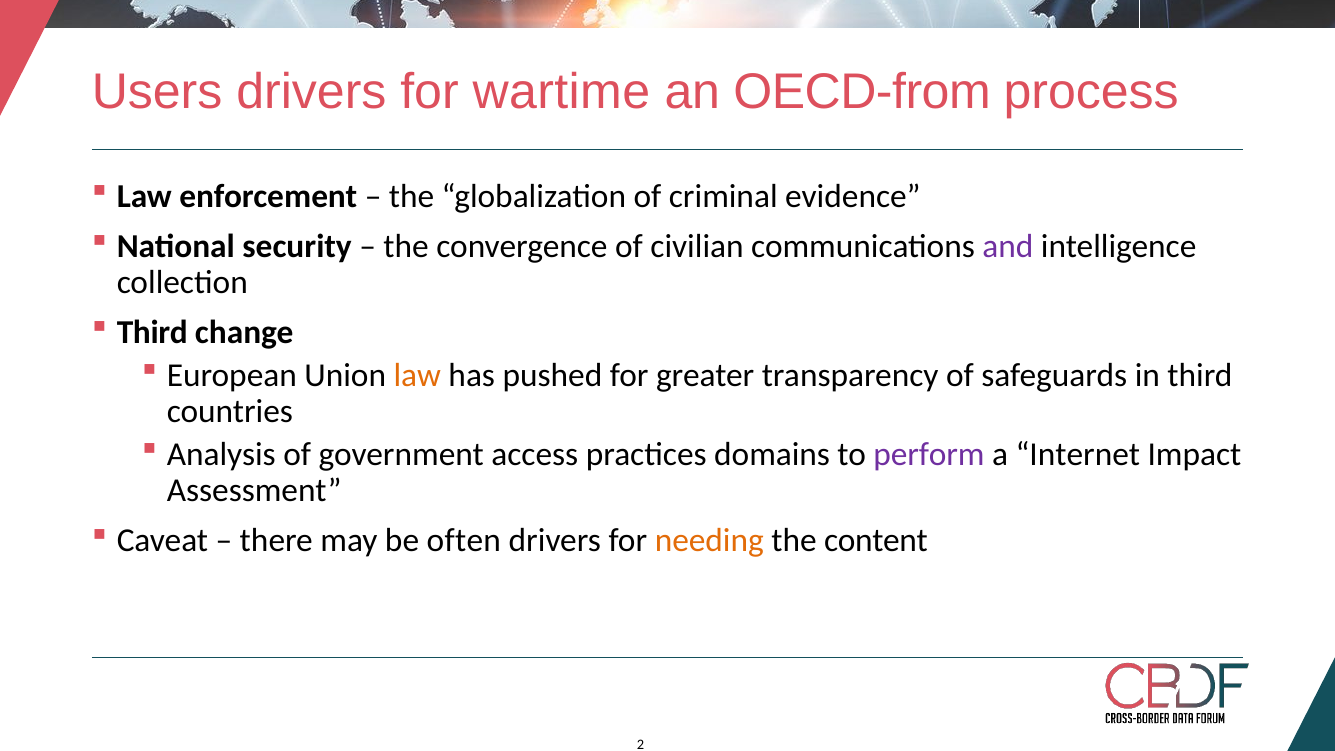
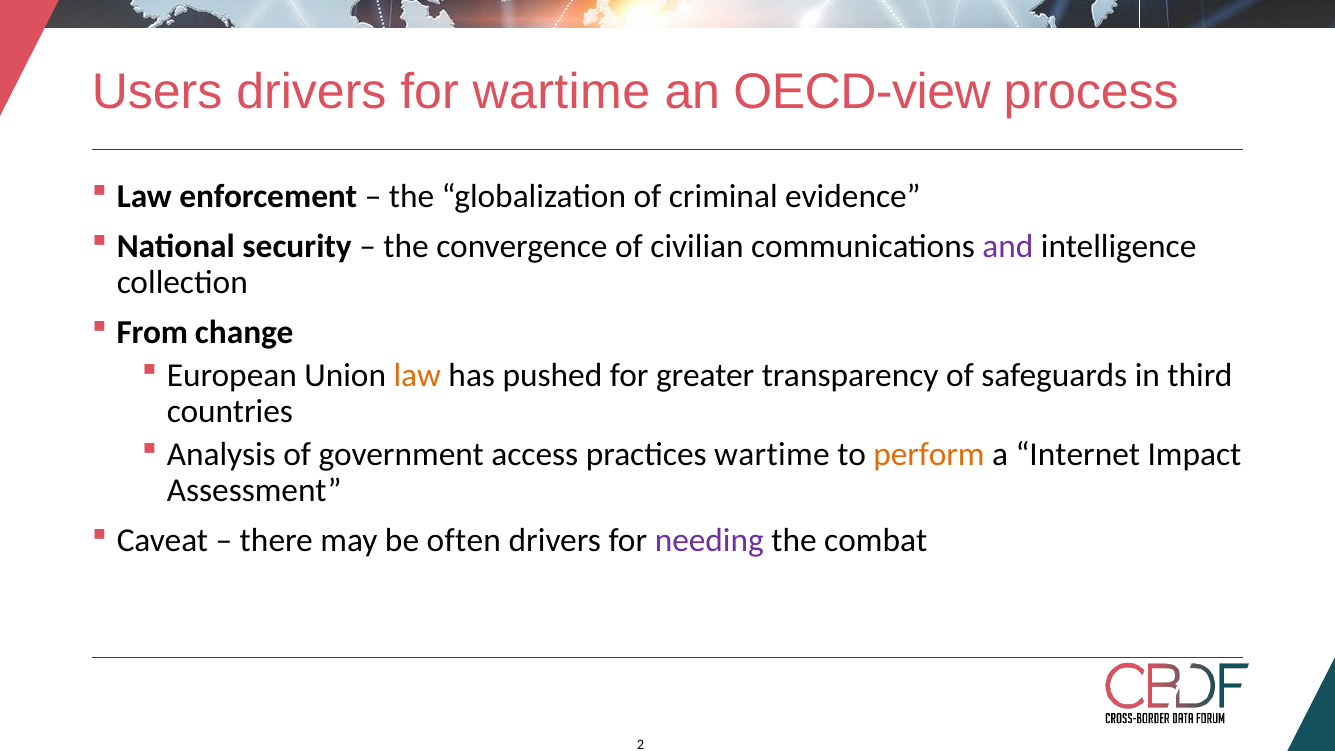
OECD-from: OECD-from -> OECD-view
Third at (152, 332): Third -> From
practices domains: domains -> wartime
perform colour: purple -> orange
needing colour: orange -> purple
content: content -> combat
